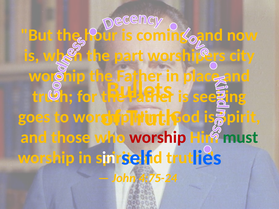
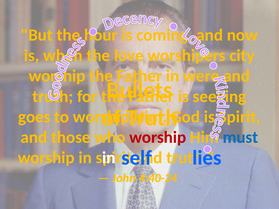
part: part -> love
place: place -> were
must colour: green -> blue
4:75-24: 4:75-24 -> 4:40-24
